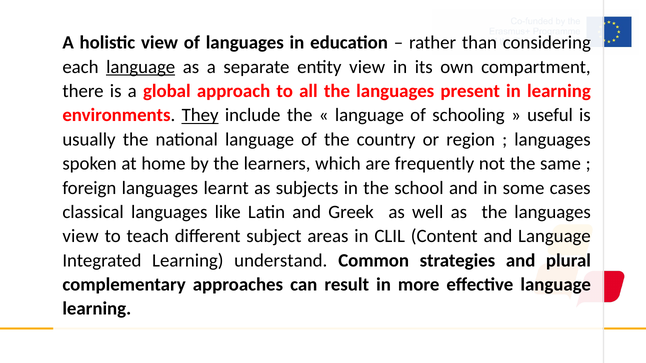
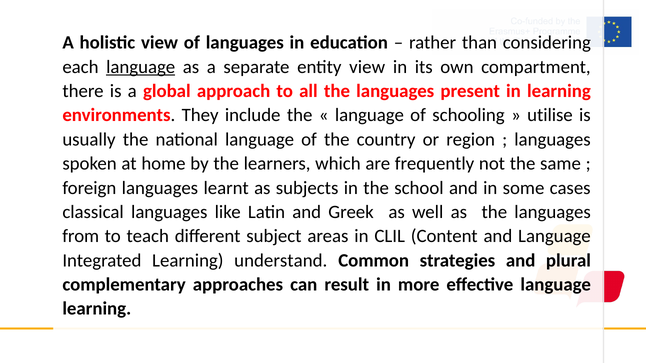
They underline: present -> none
useful: useful -> utilise
view at (81, 236): view -> from
